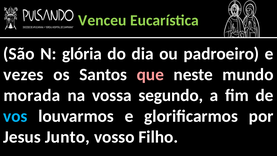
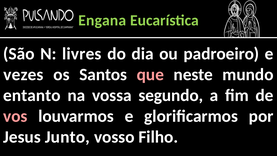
Venceu: Venceu -> Engana
glória: glória -> livres
morada: morada -> entanto
vos colour: light blue -> pink
